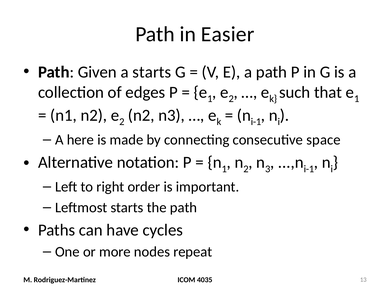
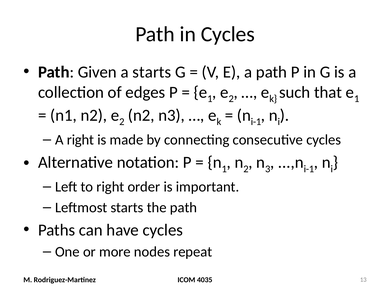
in Easier: Easier -> Cycles
A here: here -> right
consecutive space: space -> cycles
